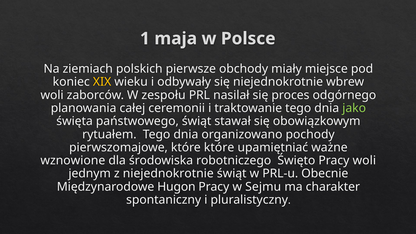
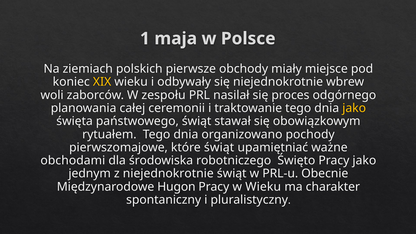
jako at (354, 108) colour: light green -> yellow
które które: które -> świąt
wznowione: wznowione -> obchodami
Pracy woli: woli -> jako
w Sejmu: Sejmu -> Wieku
